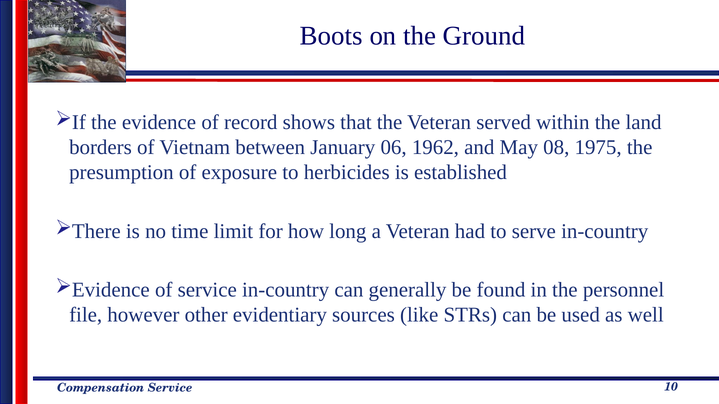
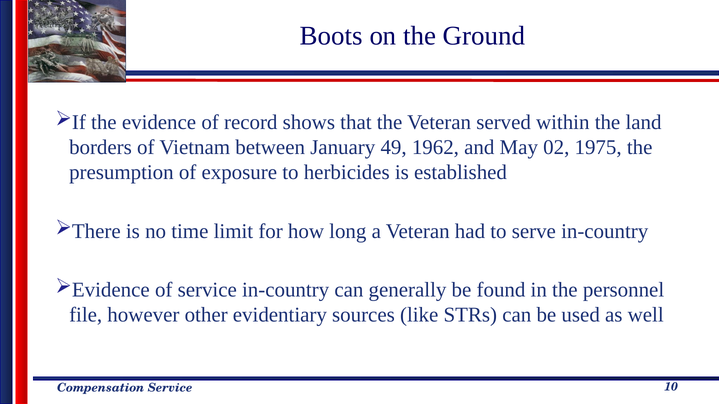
06: 06 -> 49
08: 08 -> 02
